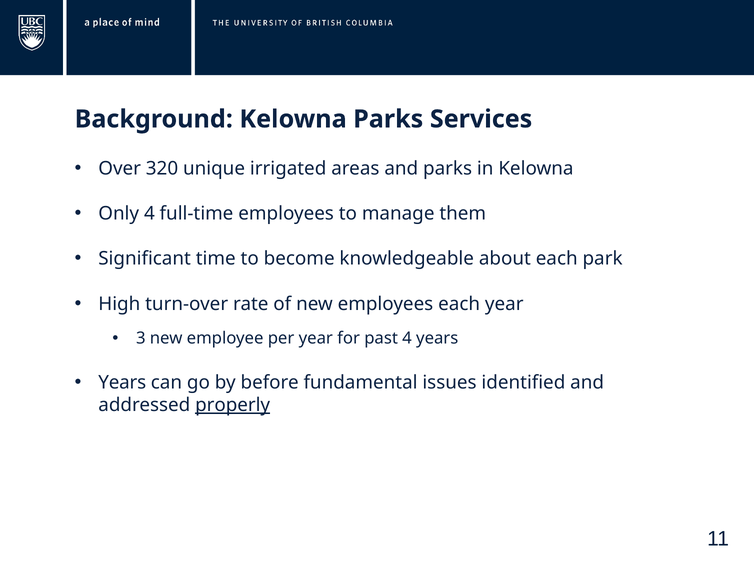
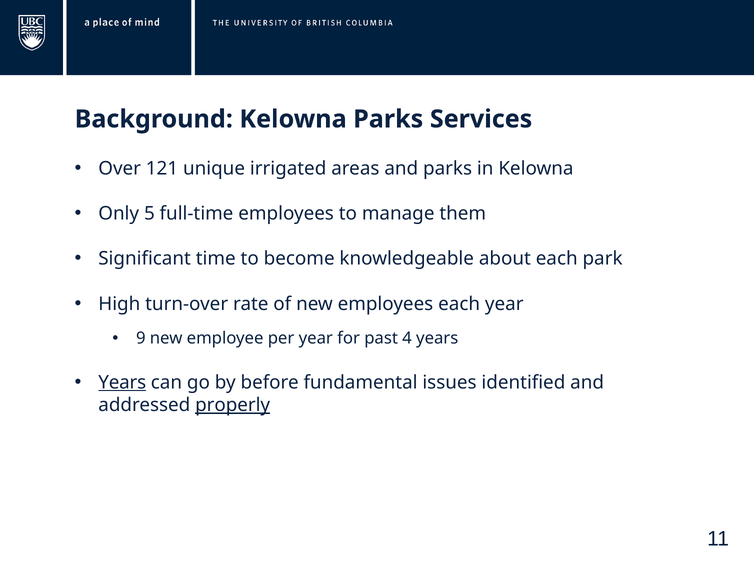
320: 320 -> 121
Only 4: 4 -> 5
3: 3 -> 9
Years at (122, 383) underline: none -> present
